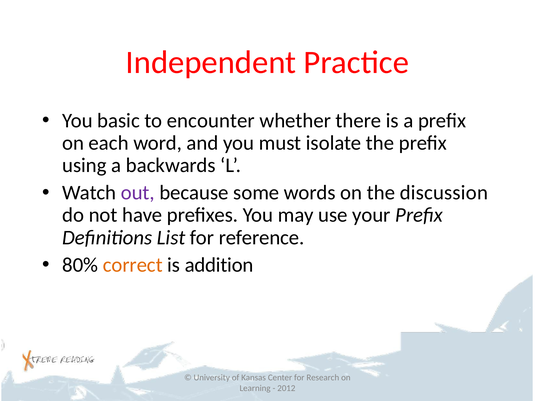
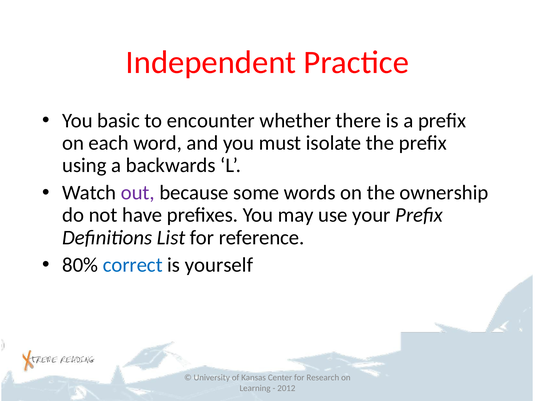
discussion: discussion -> ownership
correct colour: orange -> blue
addition: addition -> yourself
